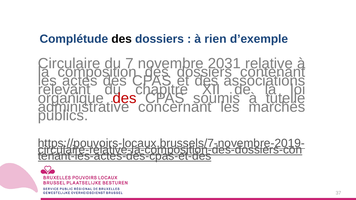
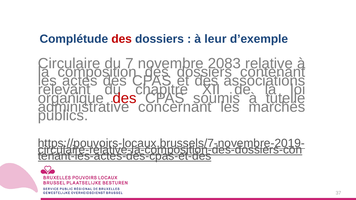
des at (122, 39) colour: black -> red
rien: rien -> leur
2031: 2031 -> 2083
